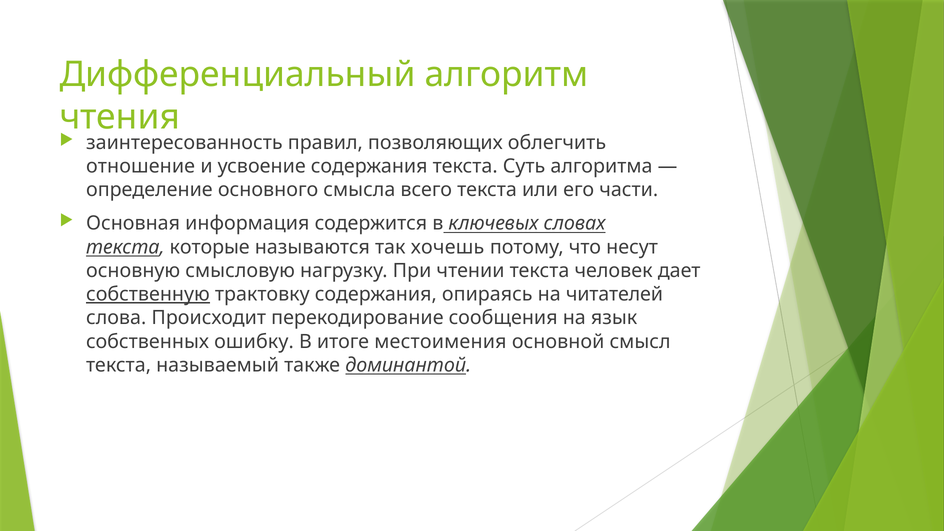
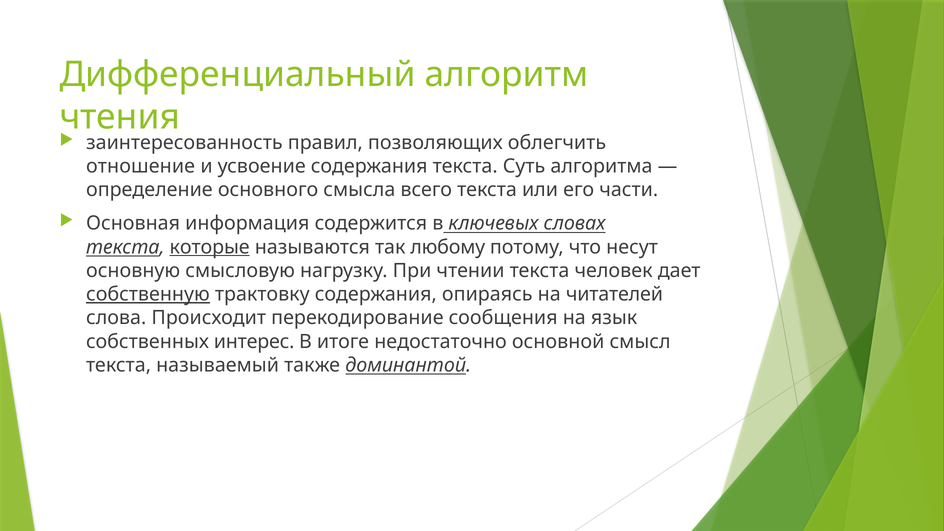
которые underline: none -> present
хочешь: хочешь -> любому
ошибку: ошибку -> интерес
местоимения: местоимения -> недостаточно
